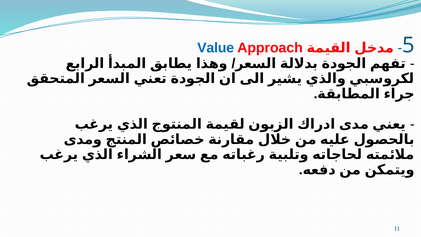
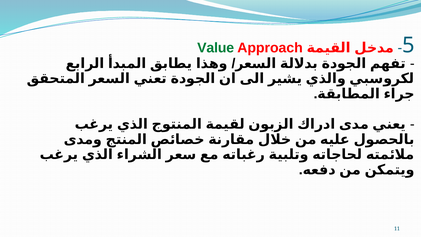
Value colour: blue -> green
